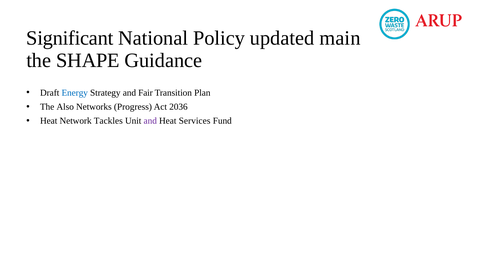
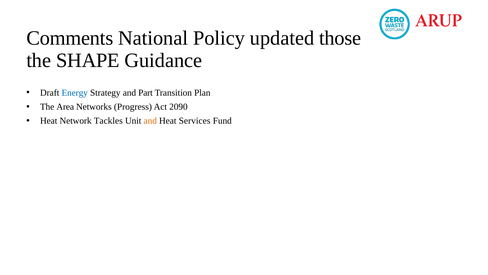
Significant: Significant -> Comments
main: main -> those
Fair: Fair -> Part
Also: Also -> Area
2036: 2036 -> 2090
and at (150, 121) colour: purple -> orange
